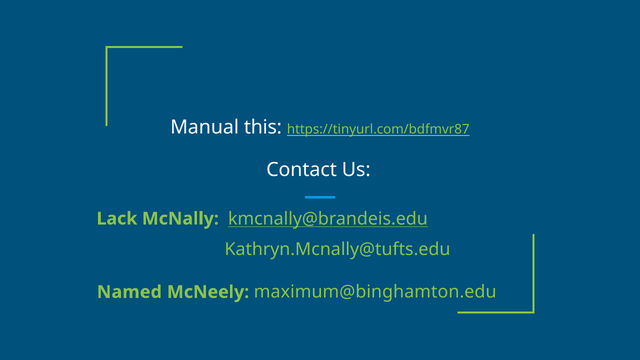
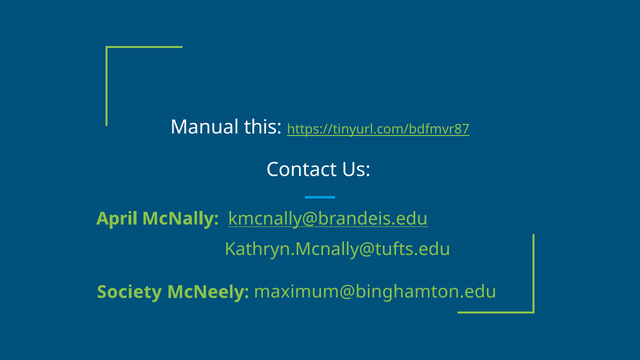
Lack: Lack -> April
Named: Named -> Society
